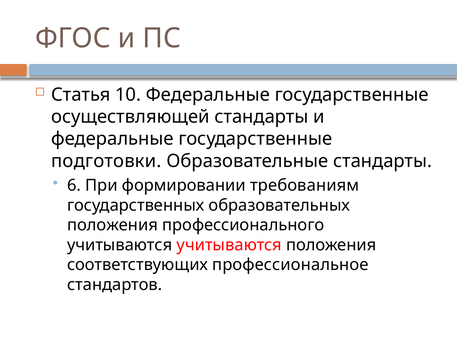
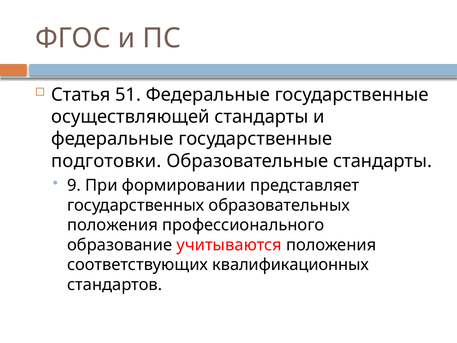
10: 10 -> 51
6: 6 -> 9
требованиям: требованиям -> представляет
учитываются at (120, 245): учитываются -> образование
профессиональное: профессиональное -> квалификационных
